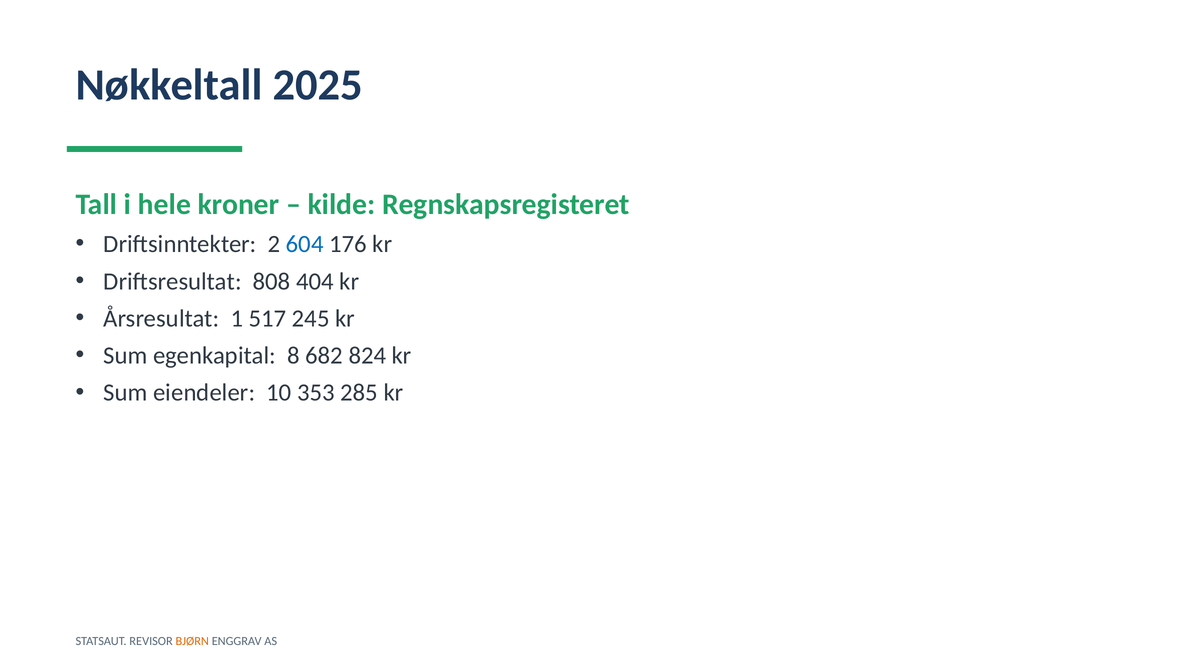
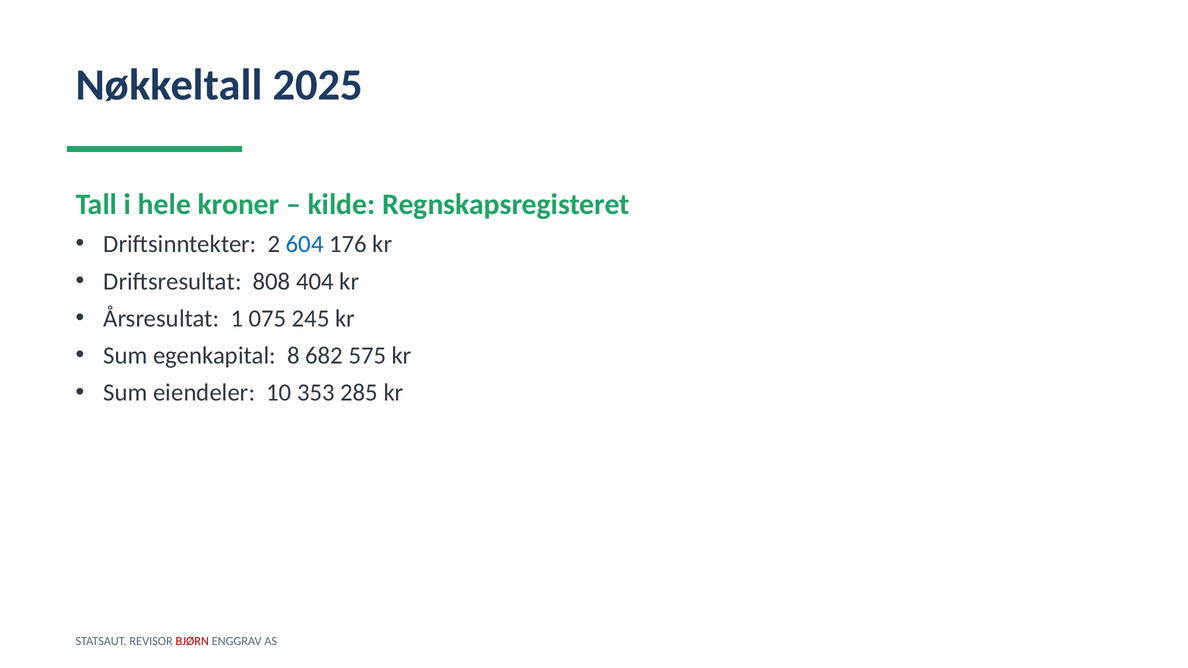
517: 517 -> 075
824: 824 -> 575
BJØRN colour: orange -> red
